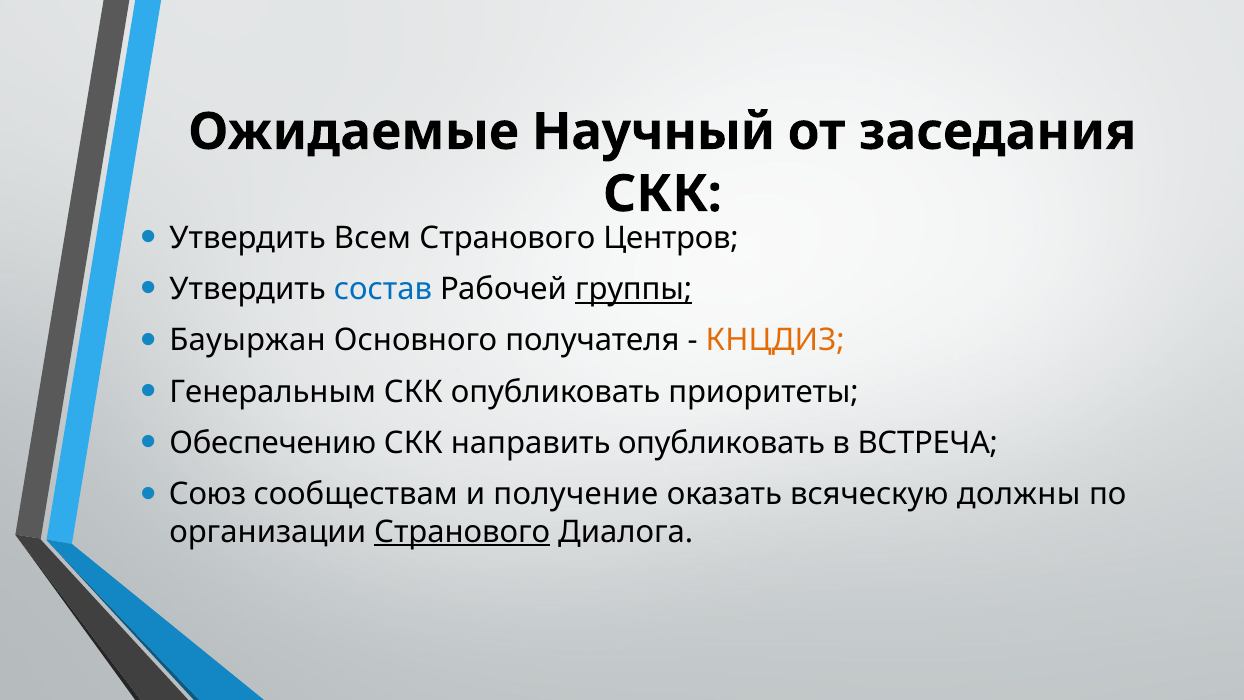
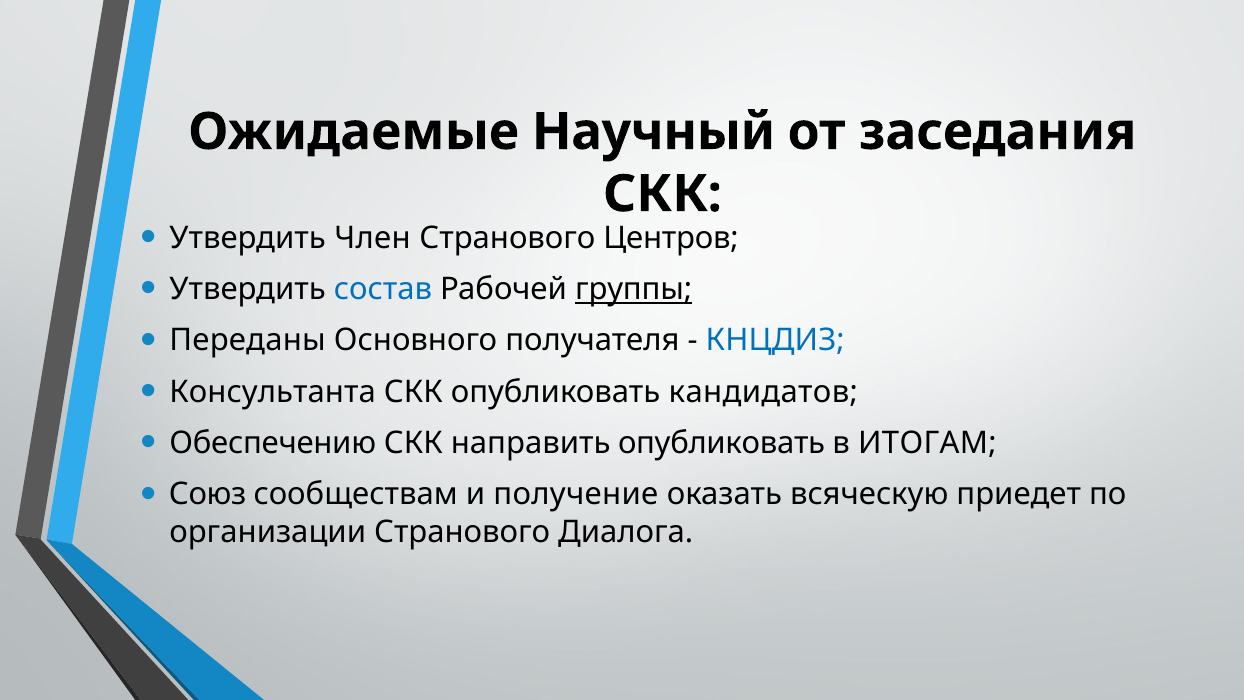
Всем: Всем -> Член
Бауыржан: Бауыржан -> Переданы
КНЦДИЗ colour: orange -> blue
Генеральным: Генеральным -> Консультанта
приоритеты: приоритеты -> кандидатов
ВСТРЕЧА: ВСТРЕЧА -> ИТОГАМ
должны: должны -> приедет
Странового at (462, 532) underline: present -> none
